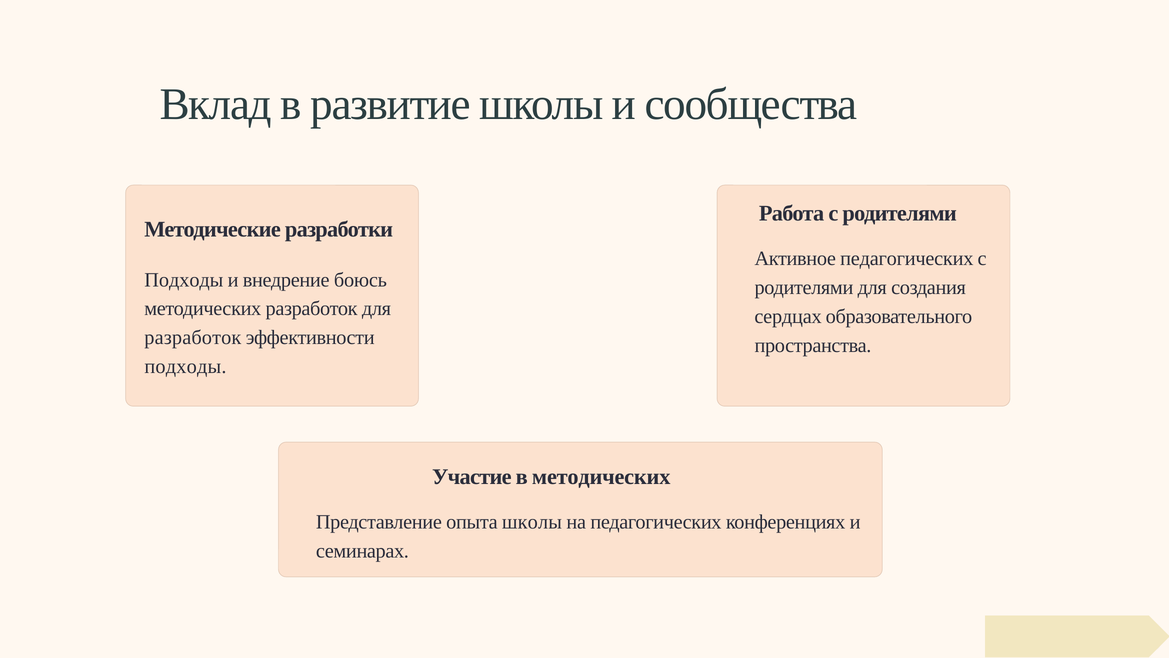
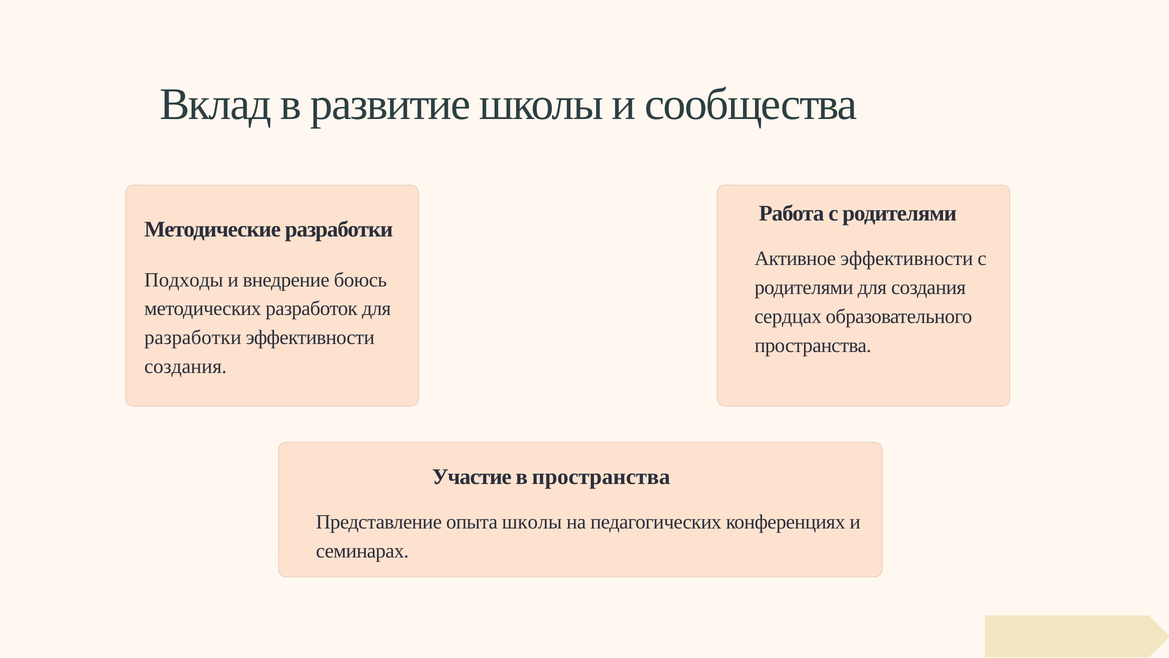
Активное педагогических: педагогических -> эффективности
разработок at (193, 337): разработок -> разработки
подходы at (185, 366): подходы -> создания
в методических: методических -> пространства
